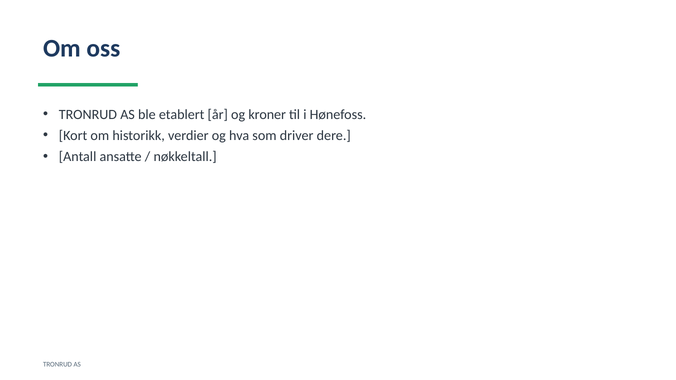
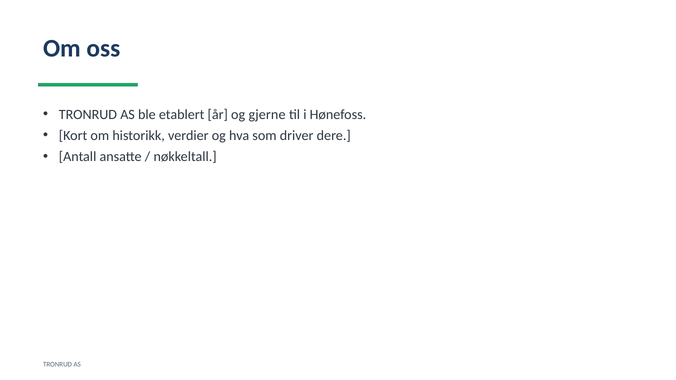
kroner: kroner -> gjerne
